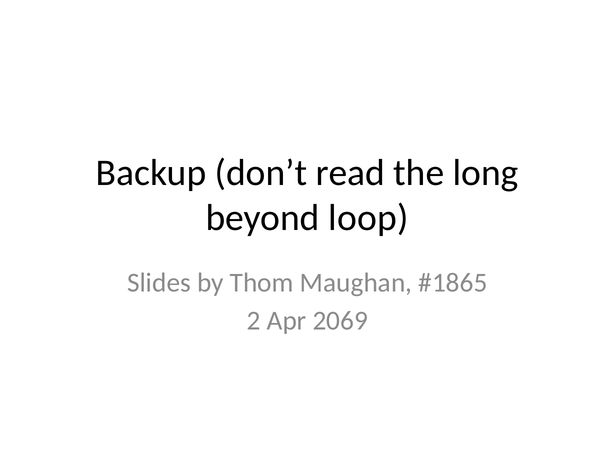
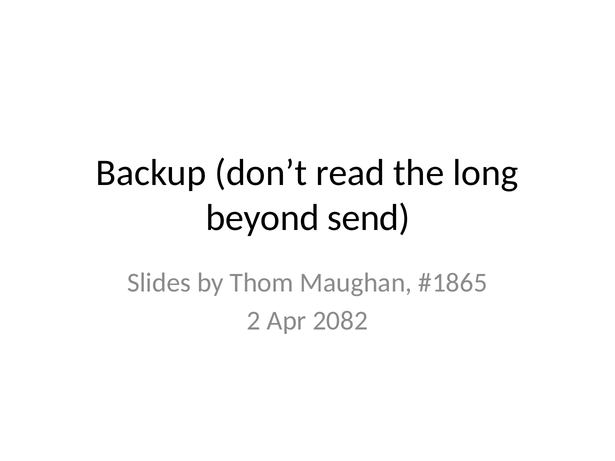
loop: loop -> send
2069: 2069 -> 2082
